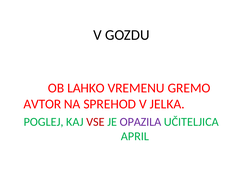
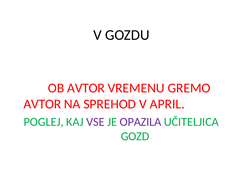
OB LAHKO: LAHKO -> AVTOR
JELKA: JELKA -> APRIL
VSE colour: red -> purple
APRIL: APRIL -> GOZD
